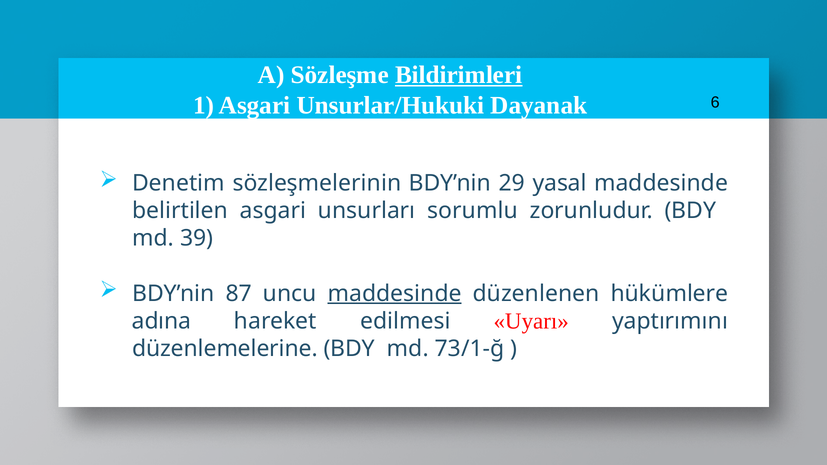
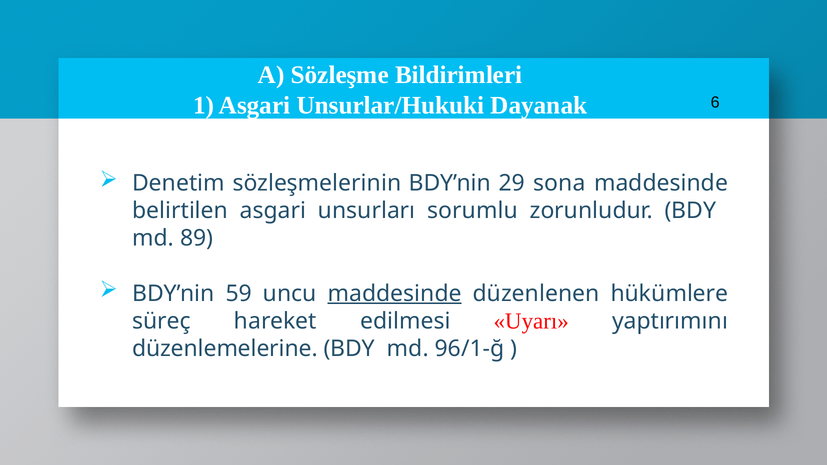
Bildirimleri underline: present -> none
yasal: yasal -> sona
39: 39 -> 89
87: 87 -> 59
adına: adına -> süreç
73/1-ğ: 73/1-ğ -> 96/1-ğ
